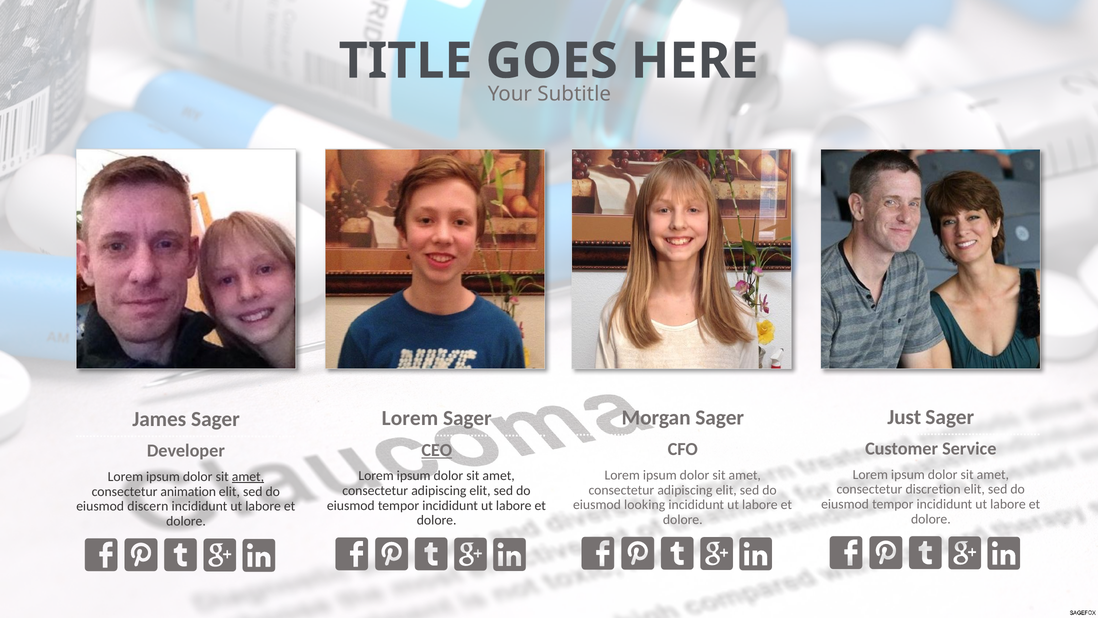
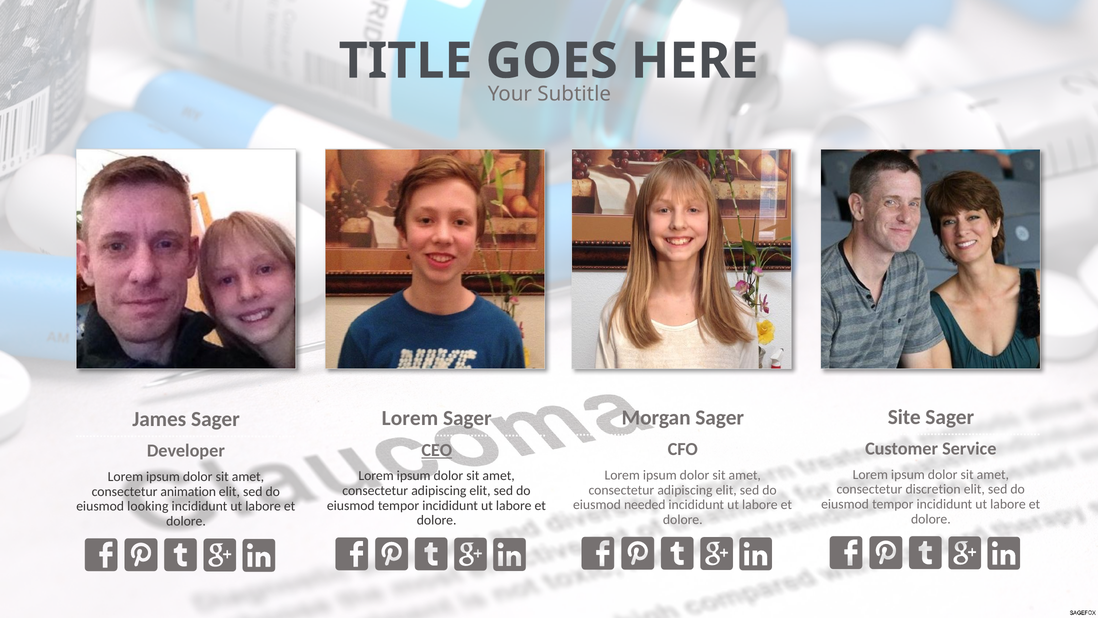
Just: Just -> Site
amet at (248, 476) underline: present -> none
looking: looking -> needed
discern: discern -> looking
